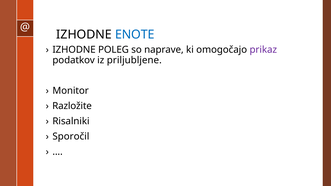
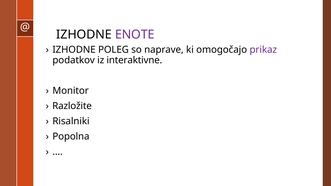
ENOTE colour: blue -> purple
priljubljene: priljubljene -> interaktivne
Sporočil: Sporočil -> Popolna
